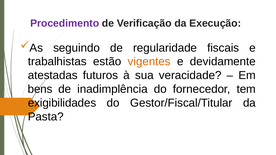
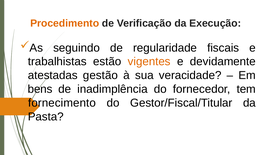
Procedimento colour: purple -> orange
futuros: futuros -> gestão
exigibilidades: exigibilidades -> fornecimento
